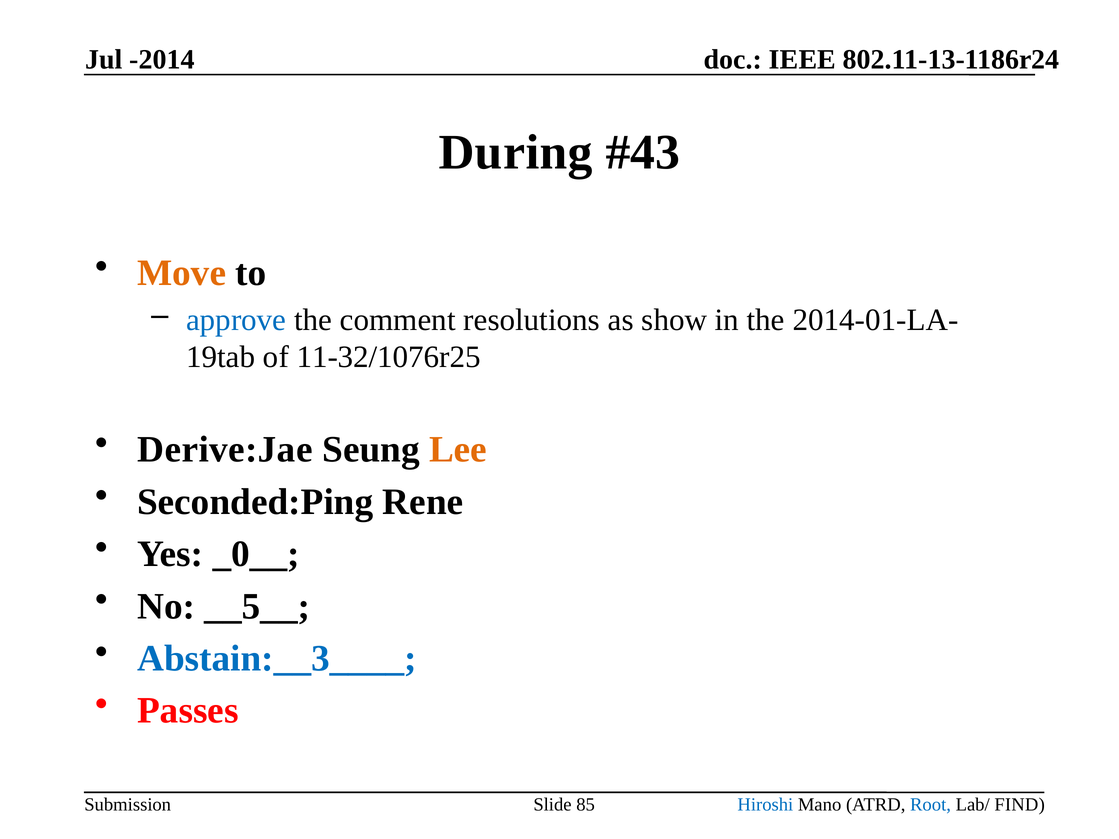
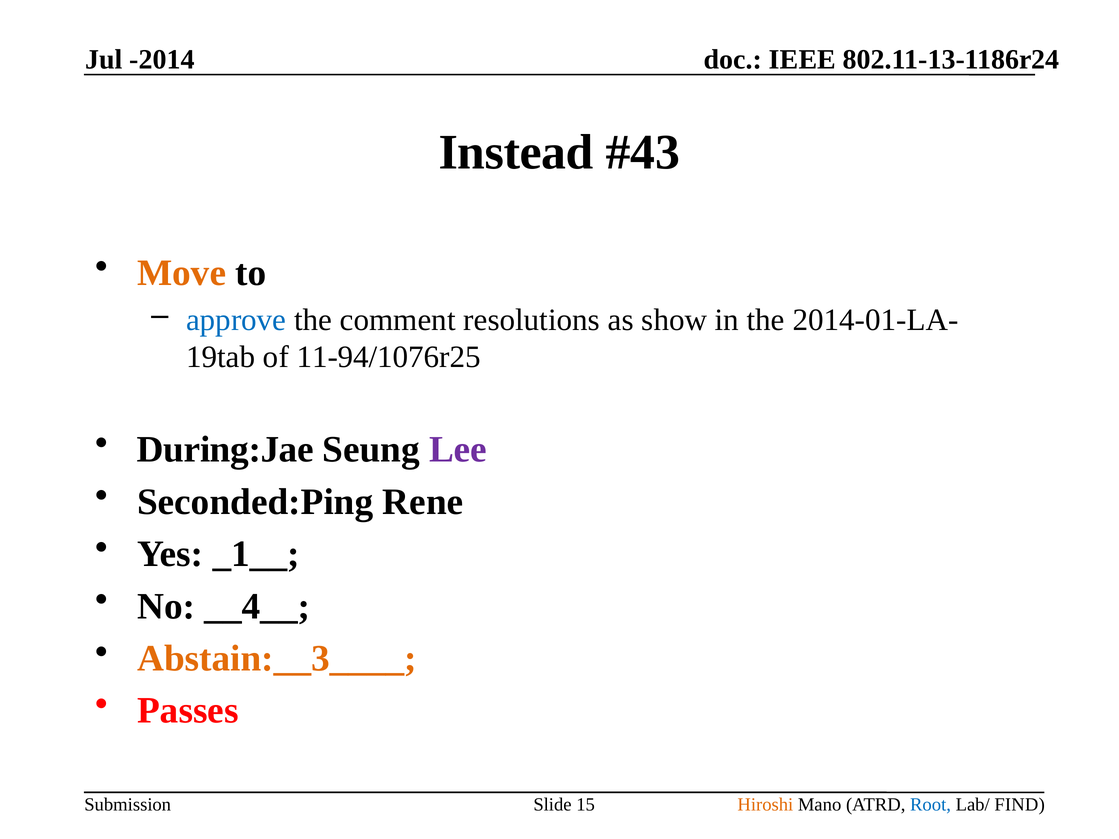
During: During -> Instead
11-32/1076r25: 11-32/1076r25 -> 11-94/1076r25
Derive:Jae: Derive:Jae -> During:Jae
Lee colour: orange -> purple
_0__: _0__ -> _1__
__5__: __5__ -> __4__
Abstain:__3____ colour: blue -> orange
85: 85 -> 15
Hiroshi colour: blue -> orange
